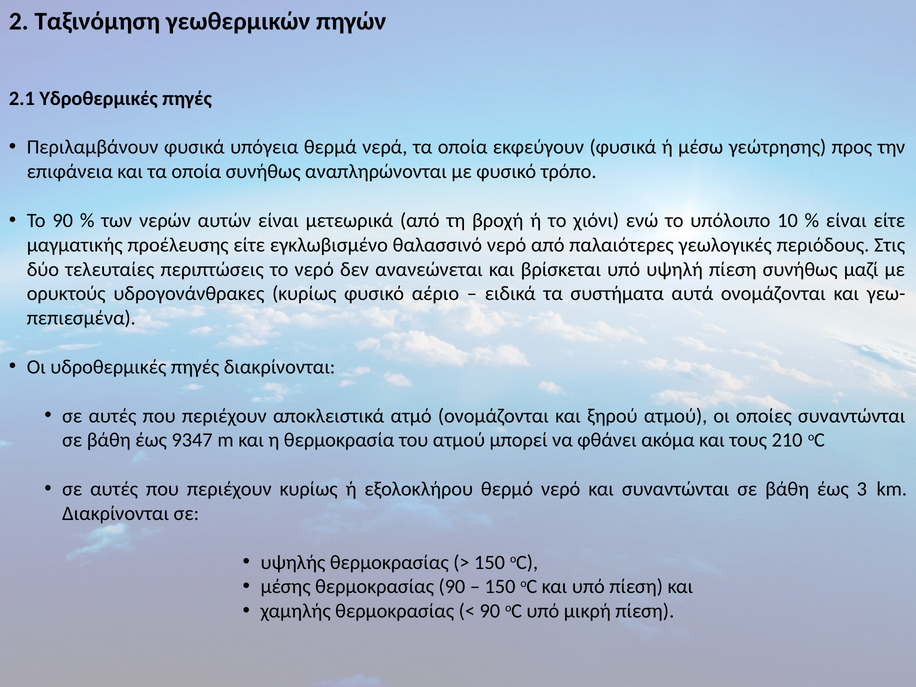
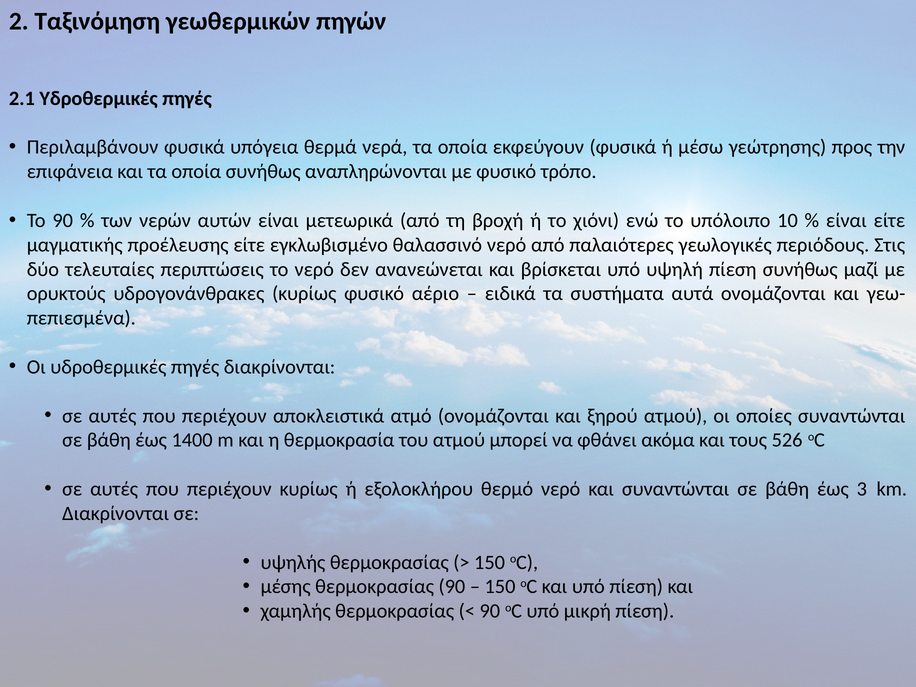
9347: 9347 -> 1400
210: 210 -> 526
